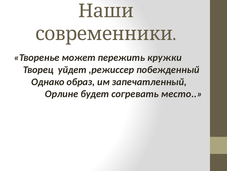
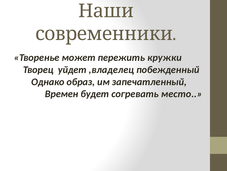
,режиссер: ,режиссер -> ,владелец
Орлине: Орлине -> Времен
